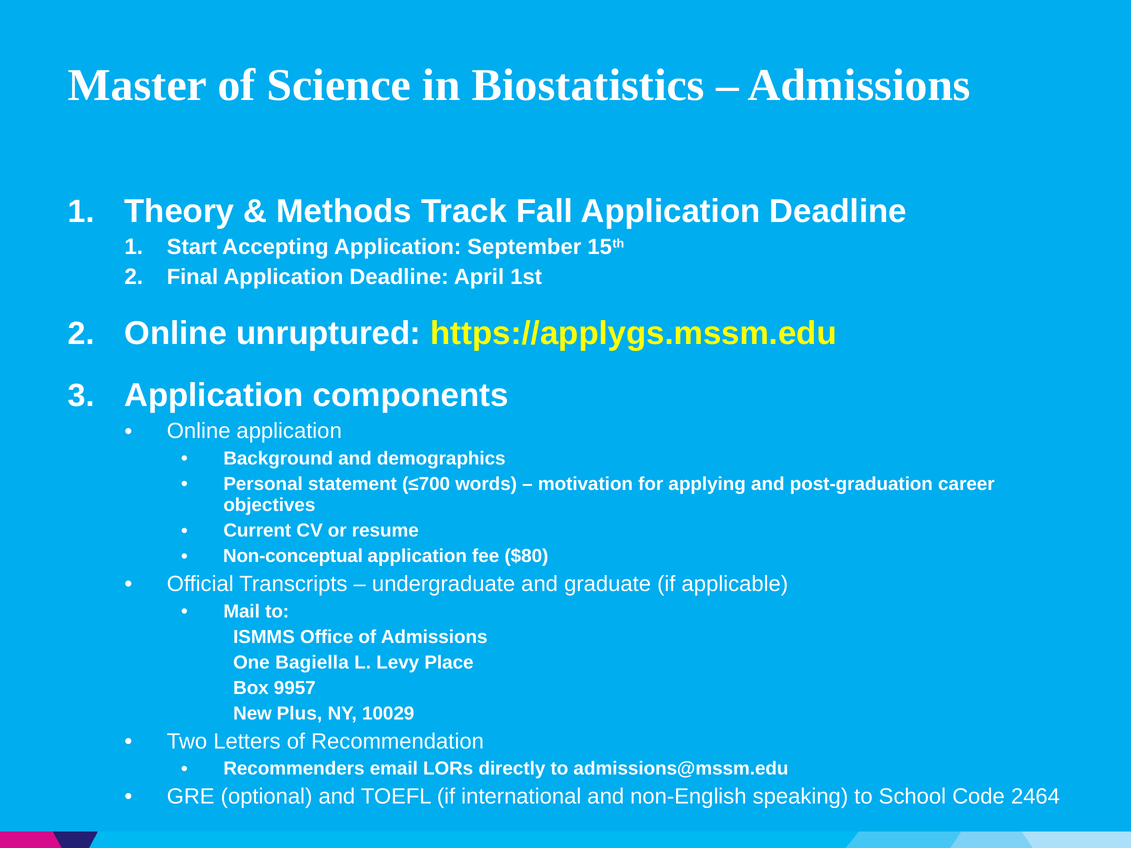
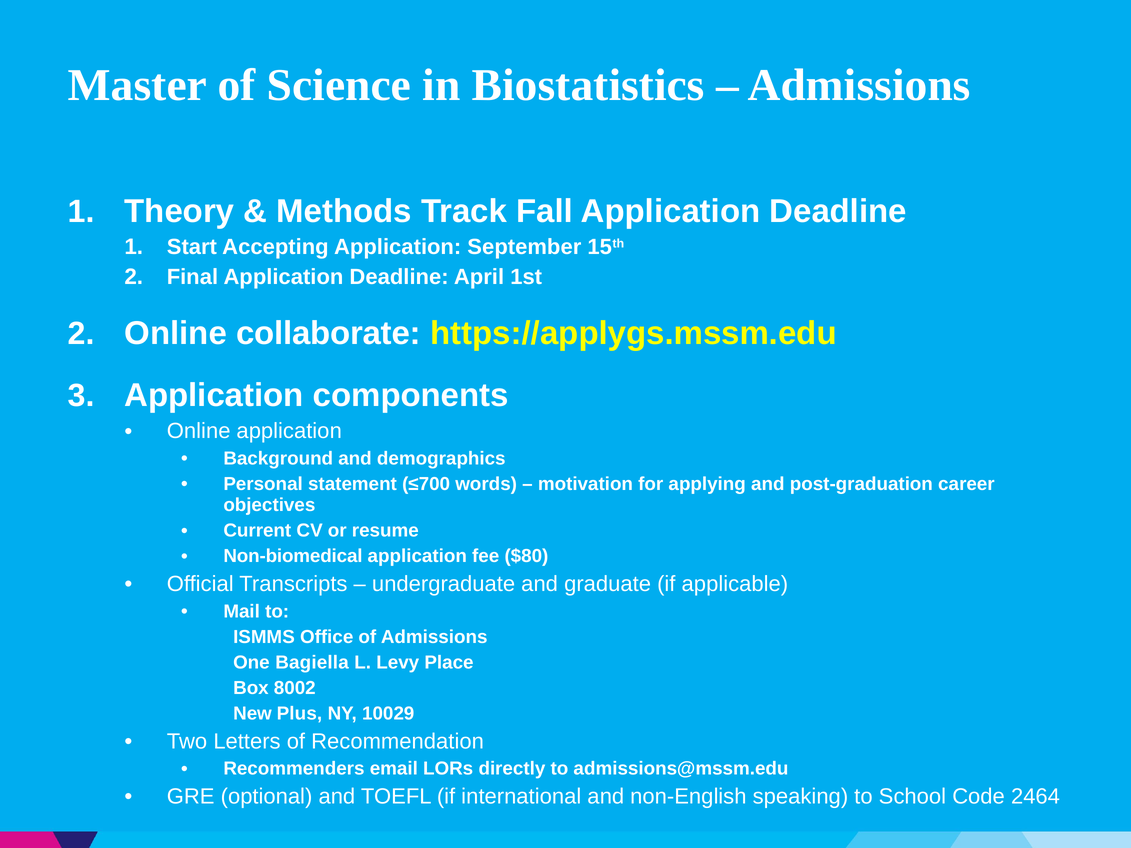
unruptured: unruptured -> collaborate
Non-conceptual: Non-conceptual -> Non-biomedical
9957: 9957 -> 8002
